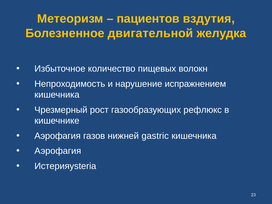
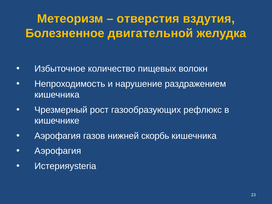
пациентов: пациентов -> отверстия
испражнением: испражнением -> раздражением
gastric: gastric -> скорбь
